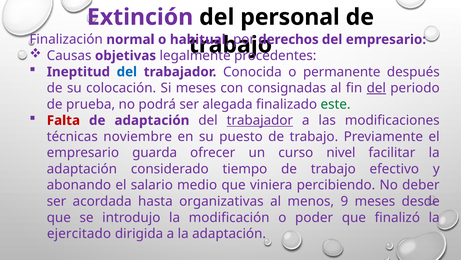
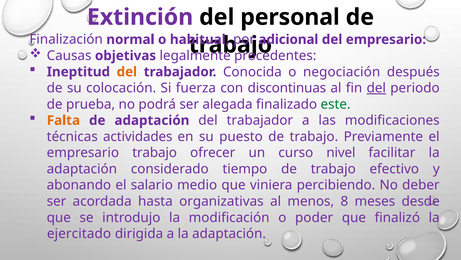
derechos: derechos -> adicional
del at (127, 72) colour: blue -> orange
permanente: permanente -> negociación
Si meses: meses -> fuerza
consignadas: consignadas -> discontinuas
Falta colour: red -> orange
trabajador at (260, 120) underline: present -> none
noviembre: noviembre -> actividades
empresario guarda: guarda -> trabajo
9: 9 -> 8
